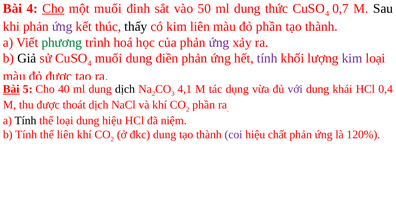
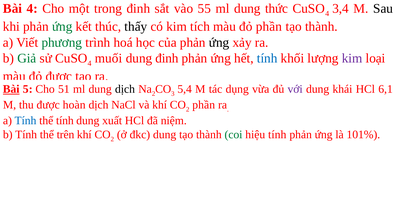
Cho at (53, 9) underline: present -> none
một muối: muối -> trong
50: 50 -> 55
0,7: 0,7 -> 3,4
ứng at (62, 27) colour: purple -> green
kim liên: liên -> tích
ứng at (219, 42) colour: purple -> black
Giả colour: black -> green
dung điền: điền -> đinh
tính at (267, 58) colour: purple -> blue
40: 40 -> 51
4,1: 4,1 -> 5,4
0,4: 0,4 -> 6,1
thoát: thoát -> hoàn
Tính at (25, 121) colour: black -> blue
thể loại: loại -> tính
dung hiệu: hiệu -> xuất
thể liên: liên -> trên
coi colour: purple -> green
hiệu chất: chất -> tính
120%: 120% -> 101%
